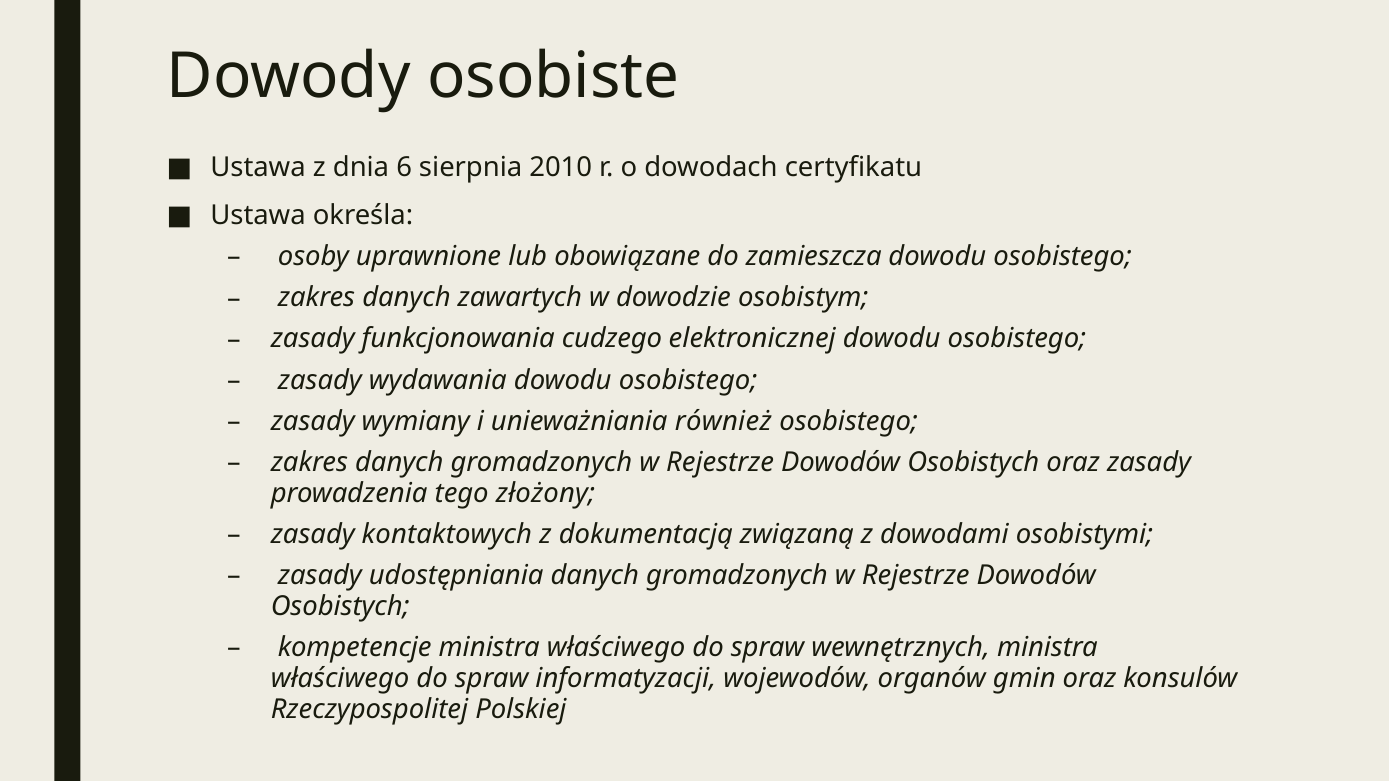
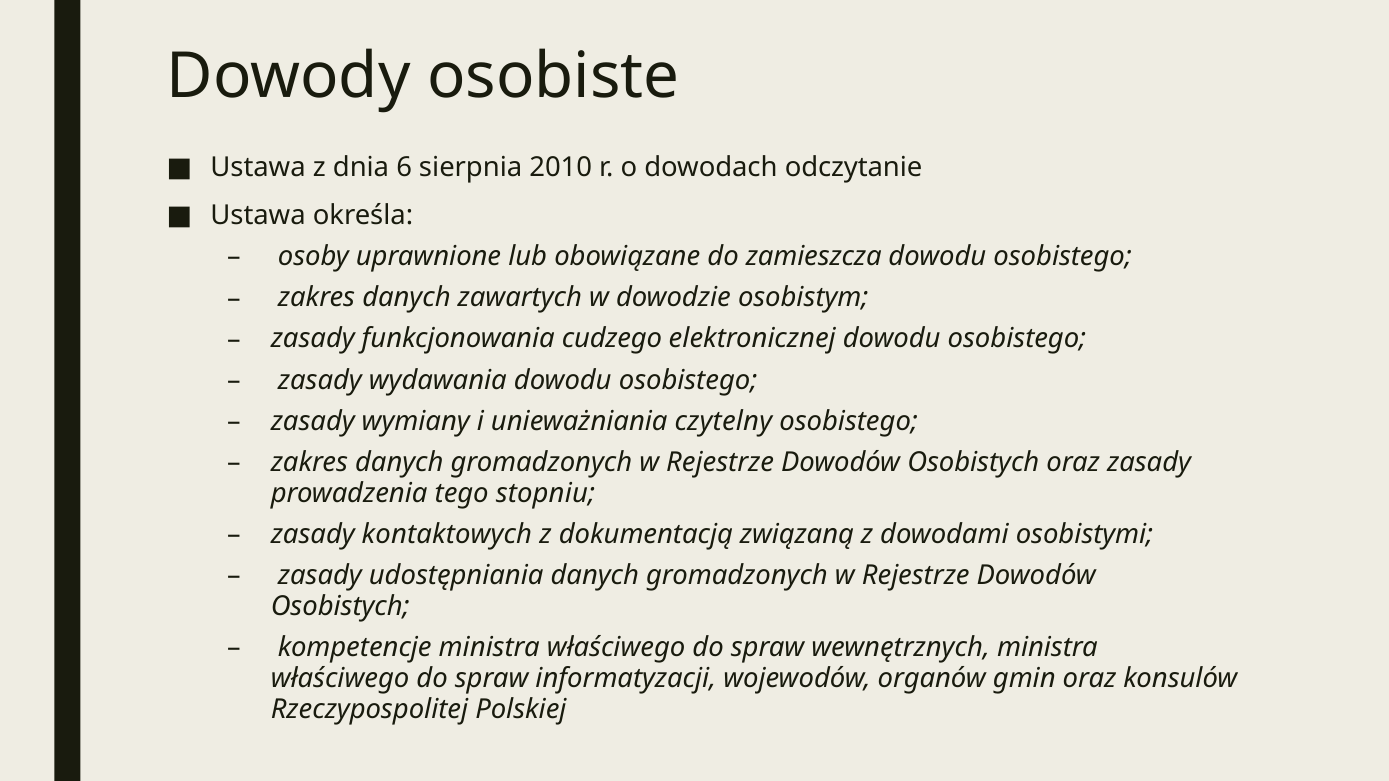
certyfikatu: certyfikatu -> odczytanie
również: również -> czytelny
złożony: złożony -> stopniu
